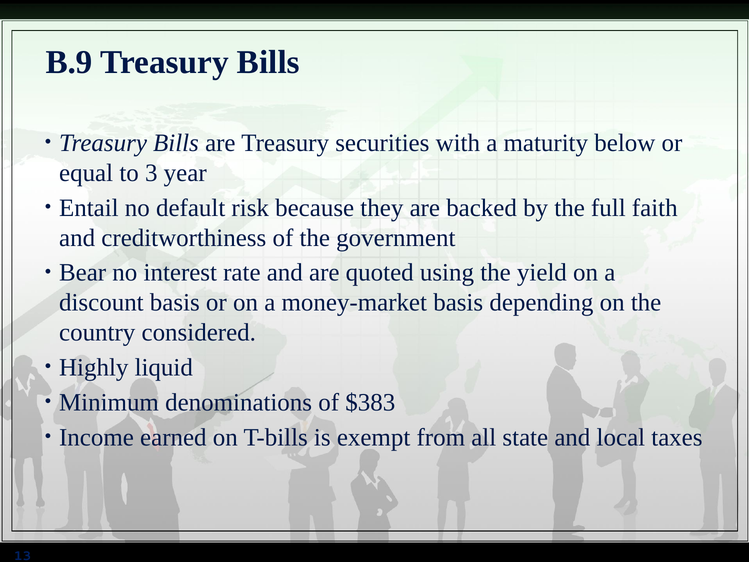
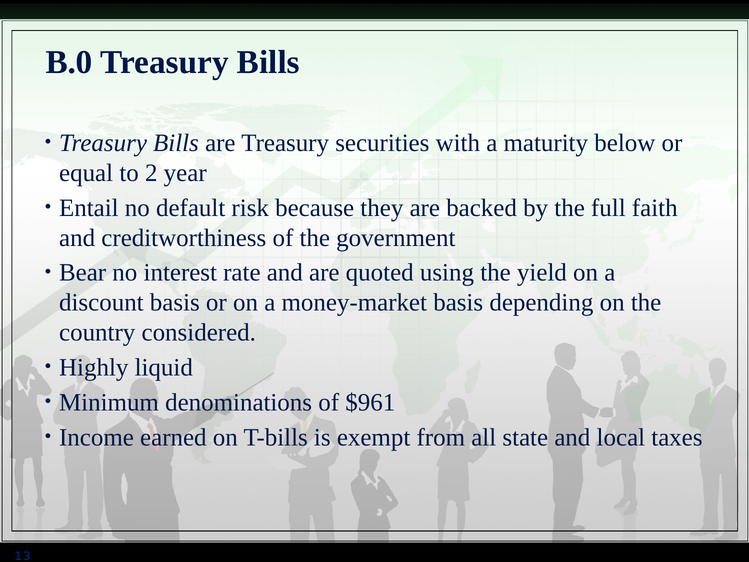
B.9: B.9 -> B.0
3: 3 -> 2
$383: $383 -> $961
